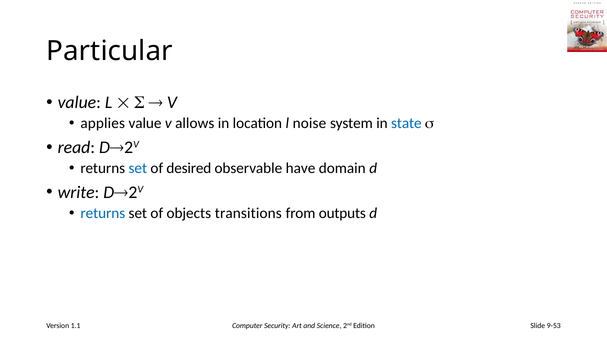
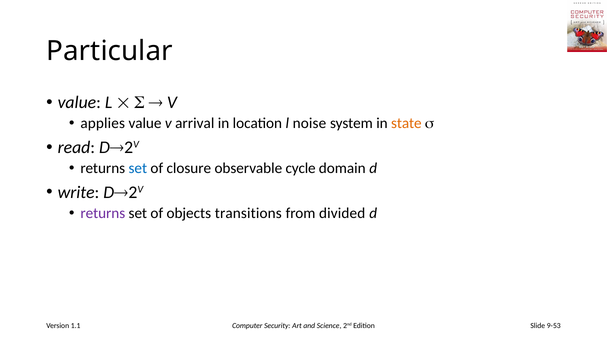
allows: allows -> arrival
state colour: blue -> orange
desired: desired -> closure
have: have -> cycle
returns at (103, 213) colour: blue -> purple
outputs: outputs -> divided
